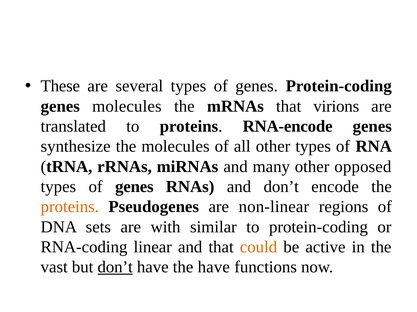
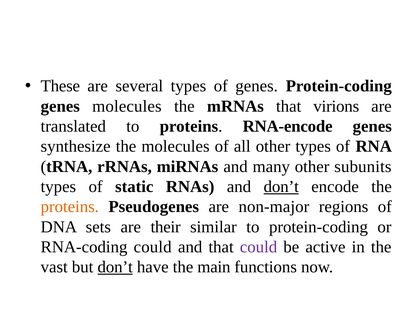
opposed: opposed -> subunits
genes at (134, 187): genes -> static
don’t at (281, 187) underline: none -> present
non-linear: non-linear -> non-major
with: with -> their
RNA-coding linear: linear -> could
could at (259, 248) colour: orange -> purple
the have: have -> main
